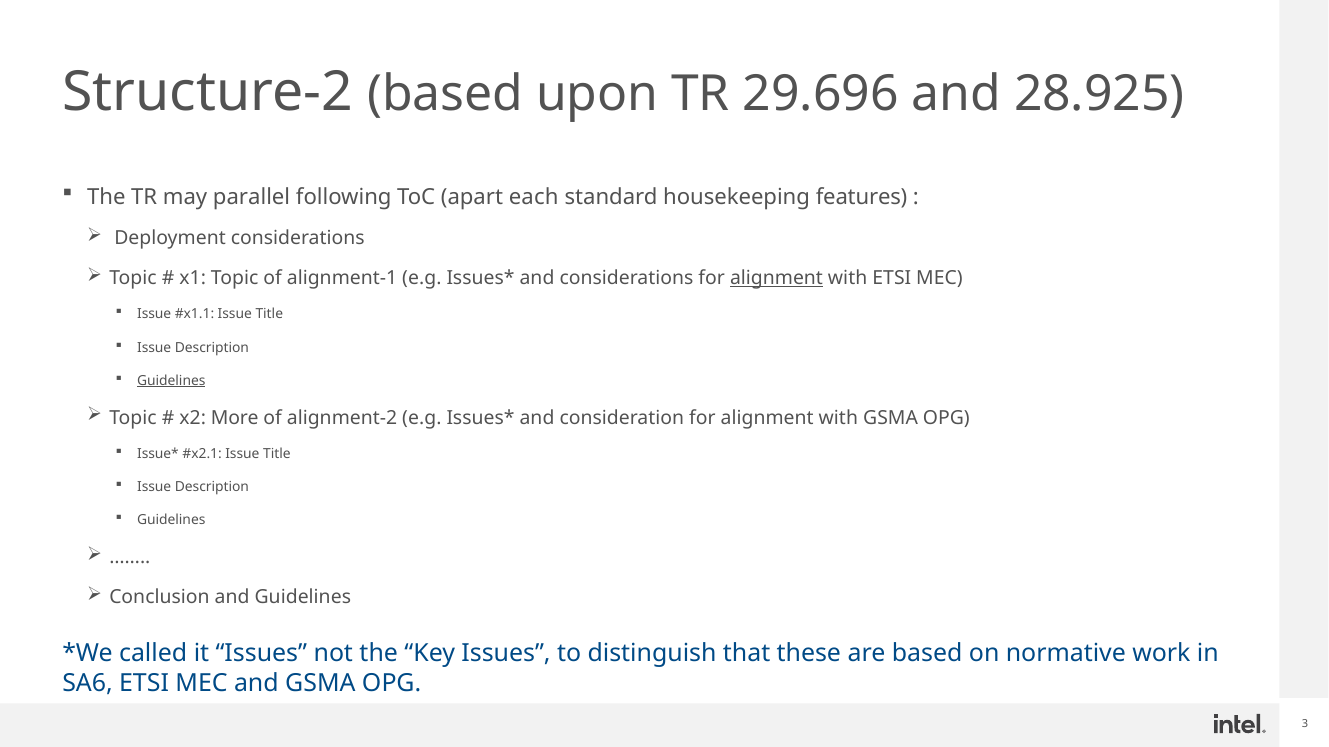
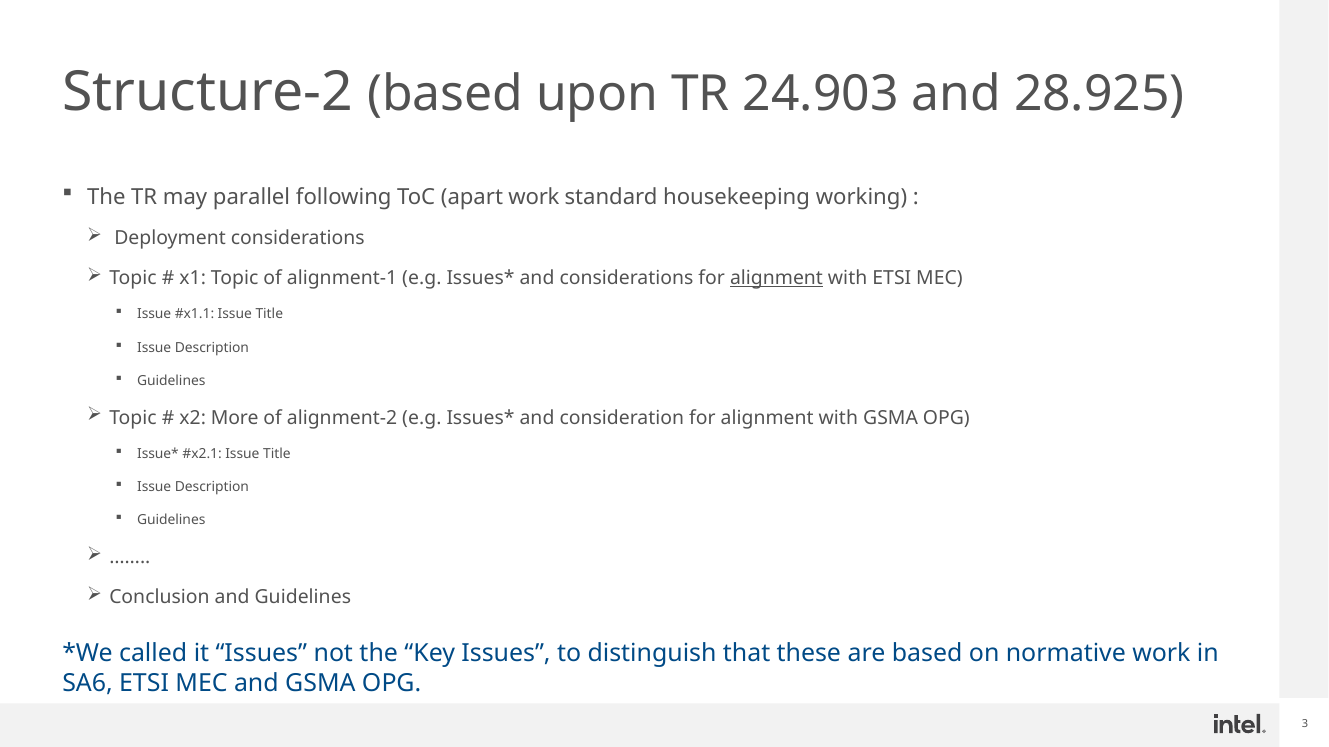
29.696: 29.696 -> 24.903
apart each: each -> work
features: features -> working
Guidelines at (171, 381) underline: present -> none
